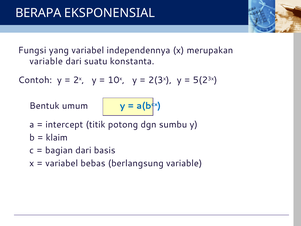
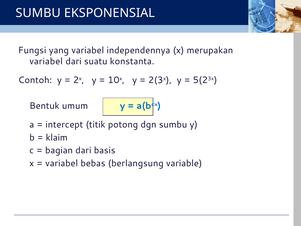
BERAPA at (38, 13): BERAPA -> SUMBU
variable at (46, 61): variable -> variabel
